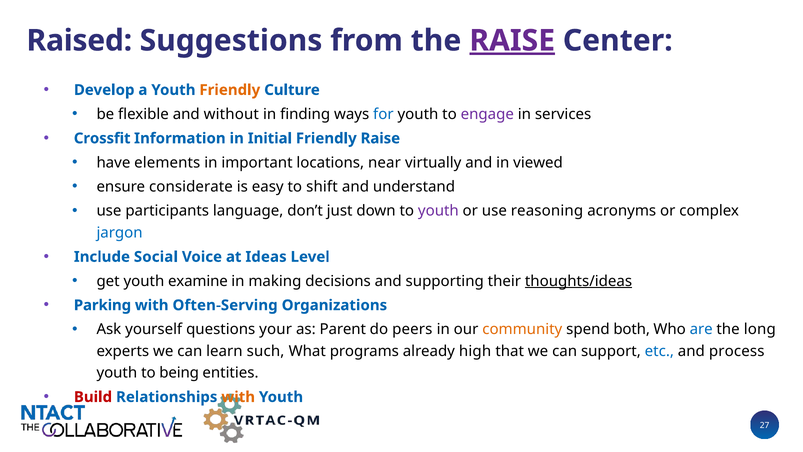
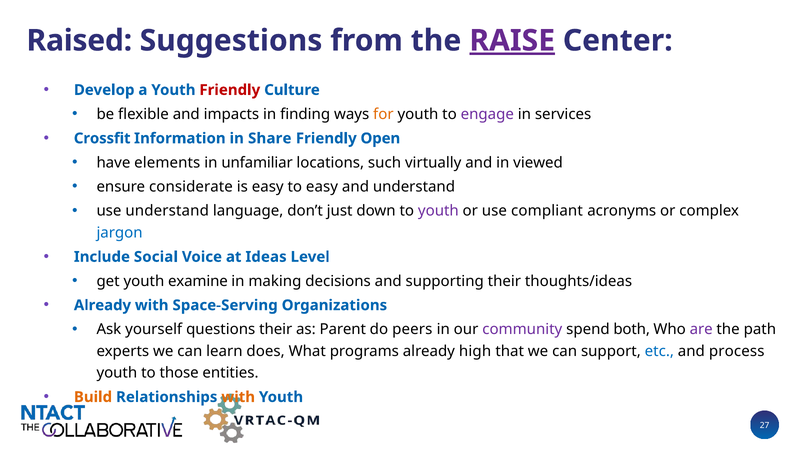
Friendly at (230, 90) colour: orange -> red
without: without -> impacts
for colour: blue -> orange
Initial: Initial -> Share
Friendly Raise: Raise -> Open
important: important -> unfamiliar
near: near -> such
to shift: shift -> easy
use participants: participants -> understand
reasoning: reasoning -> compliant
thoughts/ideas underline: present -> none
Parking at (102, 305): Parking -> Already
Often-Serving: Often-Serving -> Space-Serving
questions your: your -> their
community colour: orange -> purple
are colour: blue -> purple
long: long -> path
such: such -> does
being: being -> those
Build colour: red -> orange
